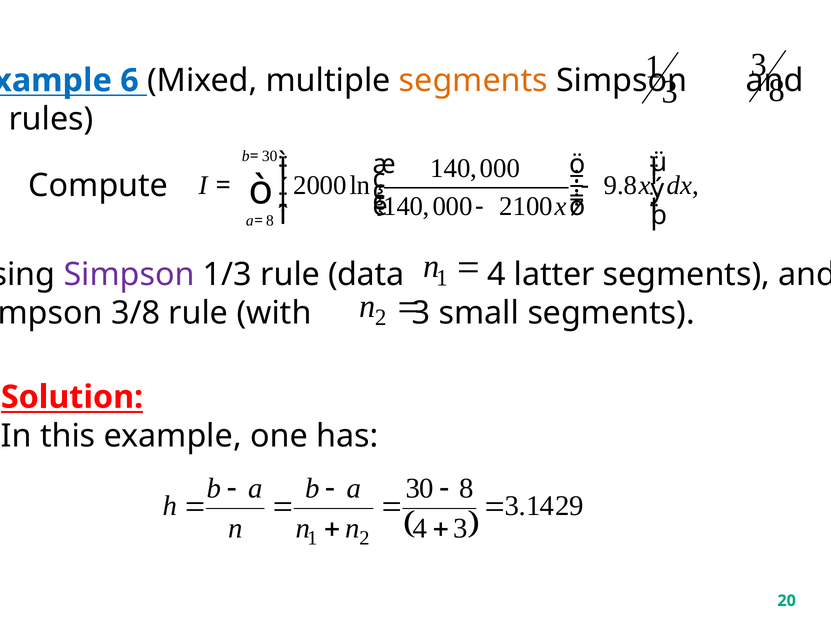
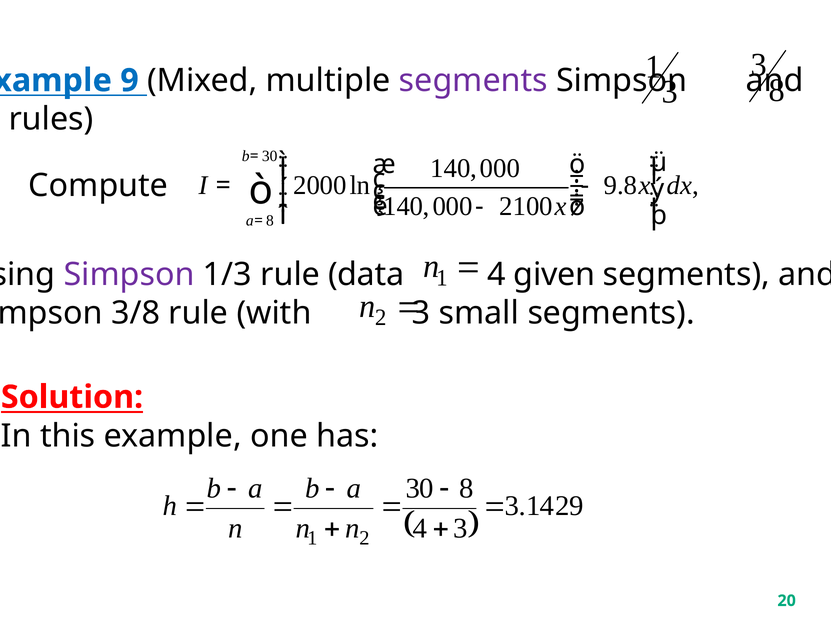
6: 6 -> 9
segments at (473, 81) colour: orange -> purple
latter: latter -> given
